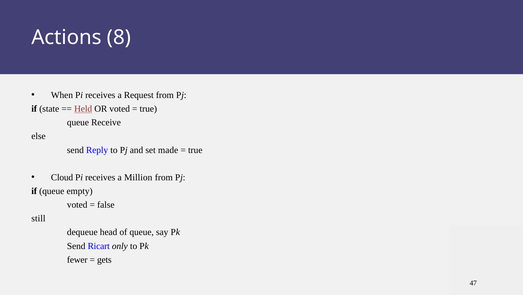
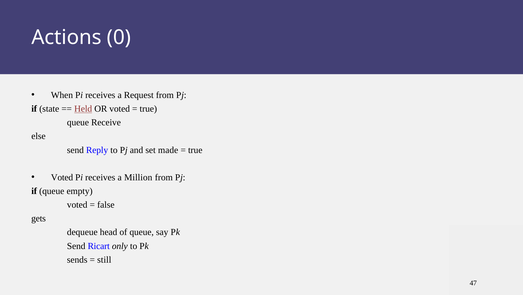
8: 8 -> 0
Cloud at (62, 177): Cloud -> Voted
still: still -> gets
fewer: fewer -> sends
gets: gets -> still
